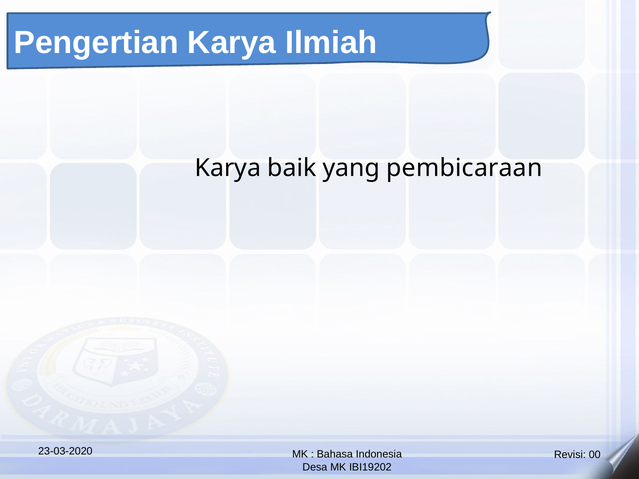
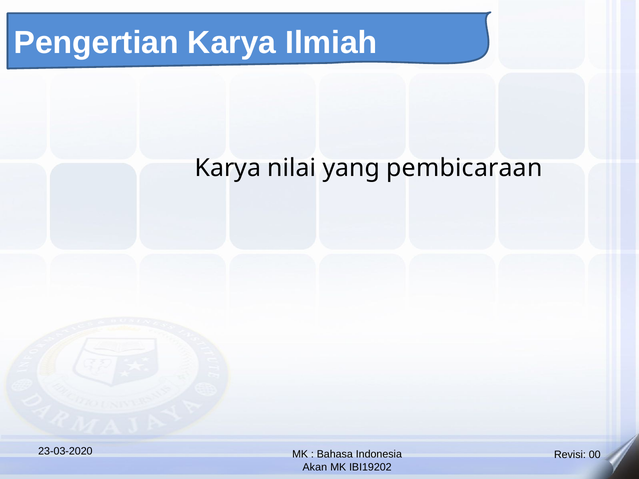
baik: baik -> nilai
Desa: Desa -> Akan
